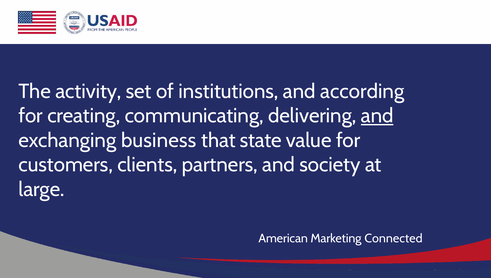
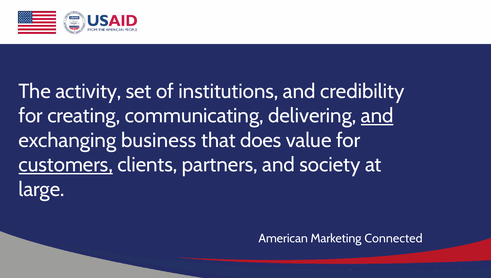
according: according -> credibility
state: state -> does
customers underline: none -> present
